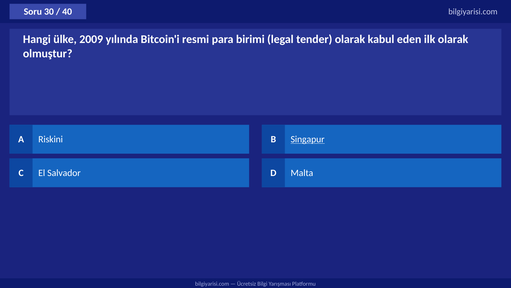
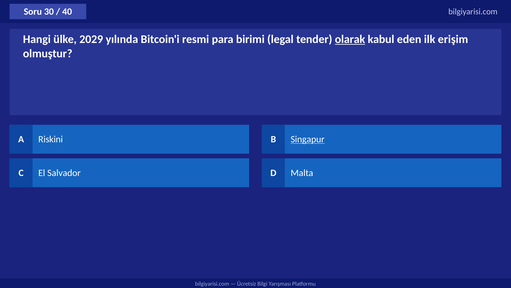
2009: 2009 -> 2029
olarak at (350, 39) underline: none -> present
ilk olarak: olarak -> erişim
